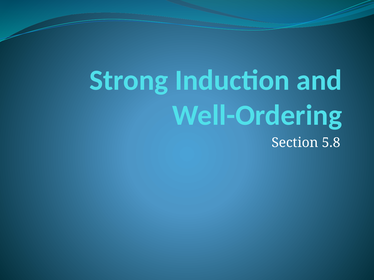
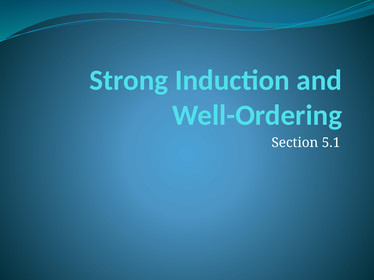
5.8: 5.8 -> 5.1
